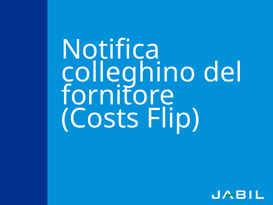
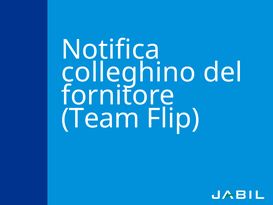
Costs: Costs -> Team
